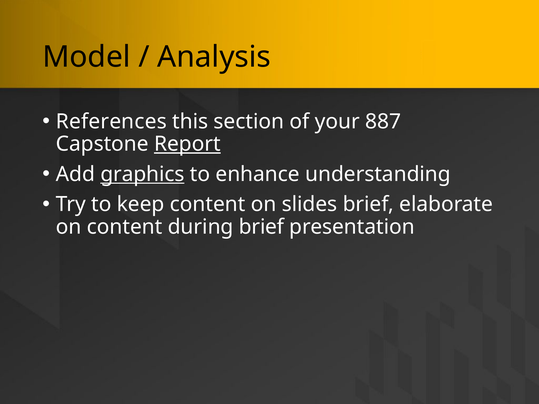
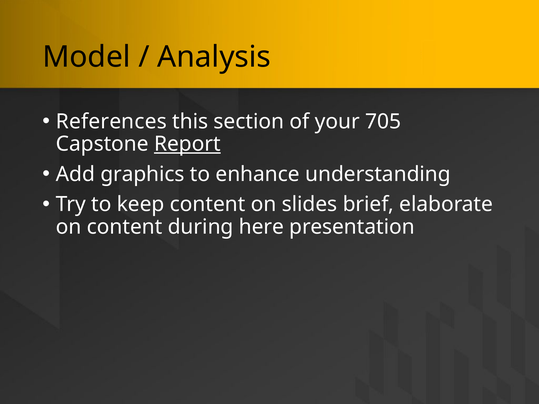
887: 887 -> 705
graphics underline: present -> none
during brief: brief -> here
